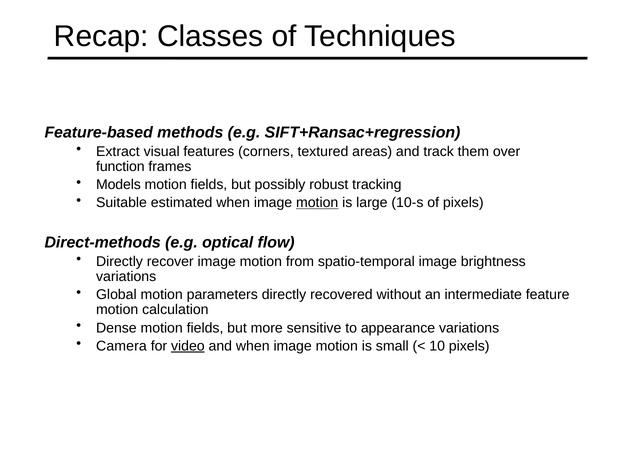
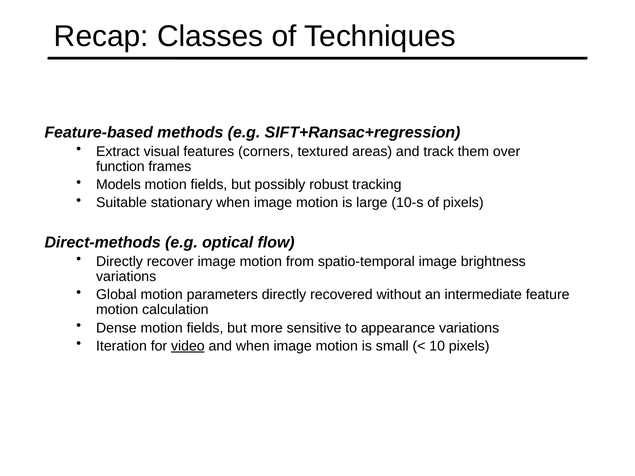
estimated: estimated -> stationary
motion at (317, 203) underline: present -> none
Camera: Camera -> Iteration
